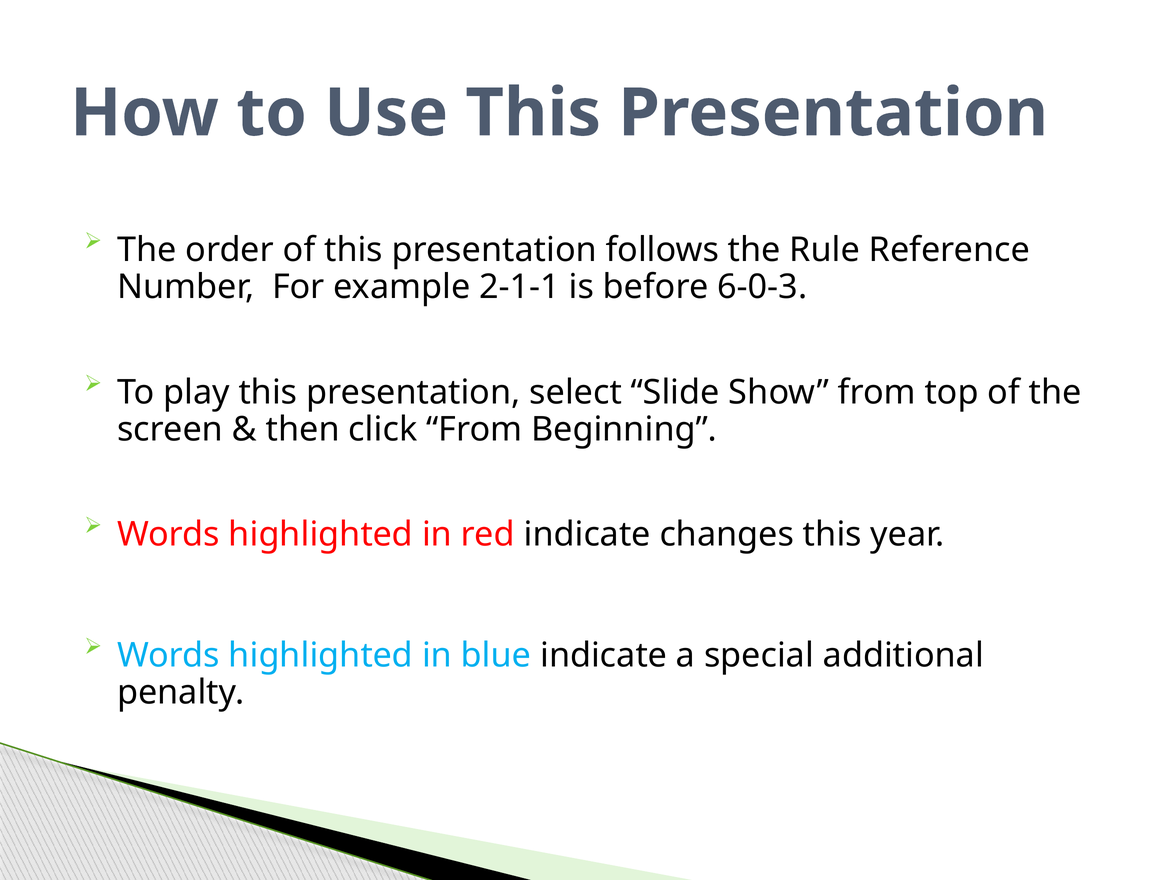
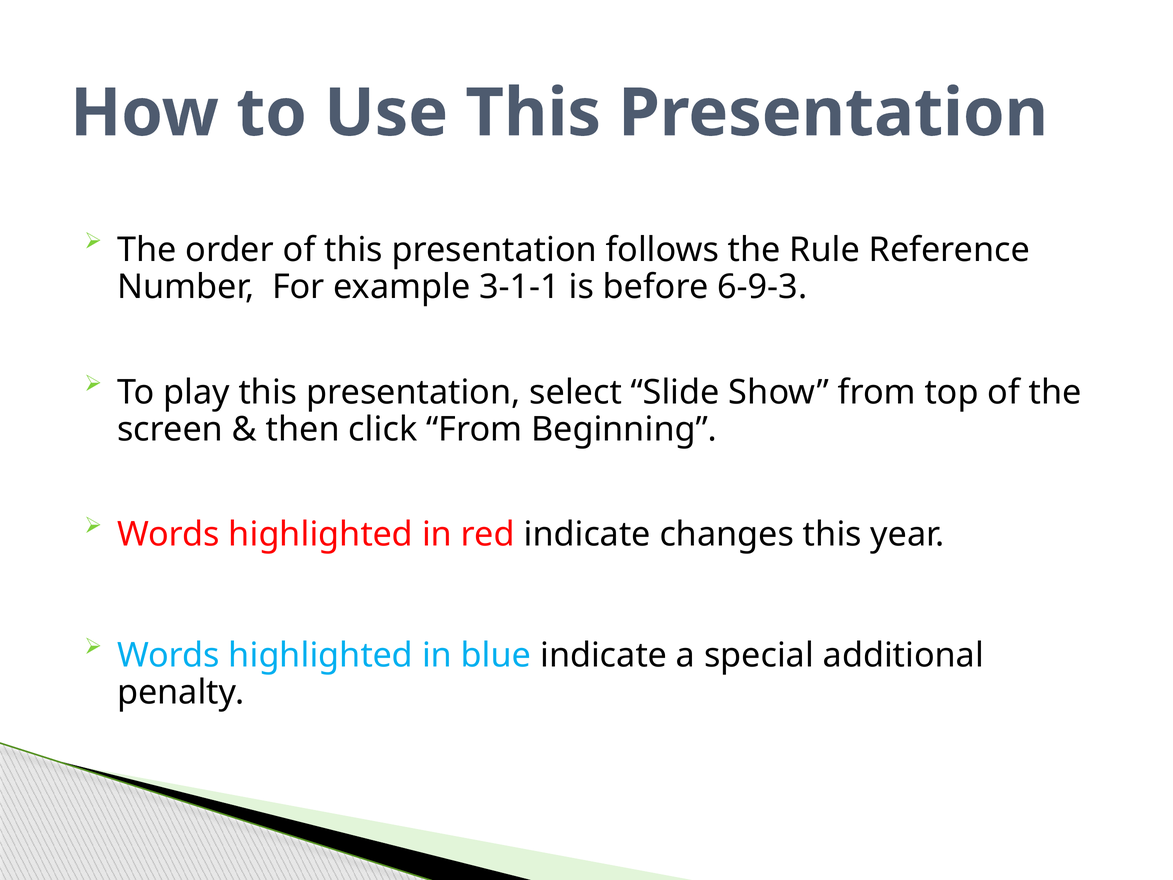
2-1-1: 2-1-1 -> 3-1-1
6-0-3: 6-0-3 -> 6-9-3
